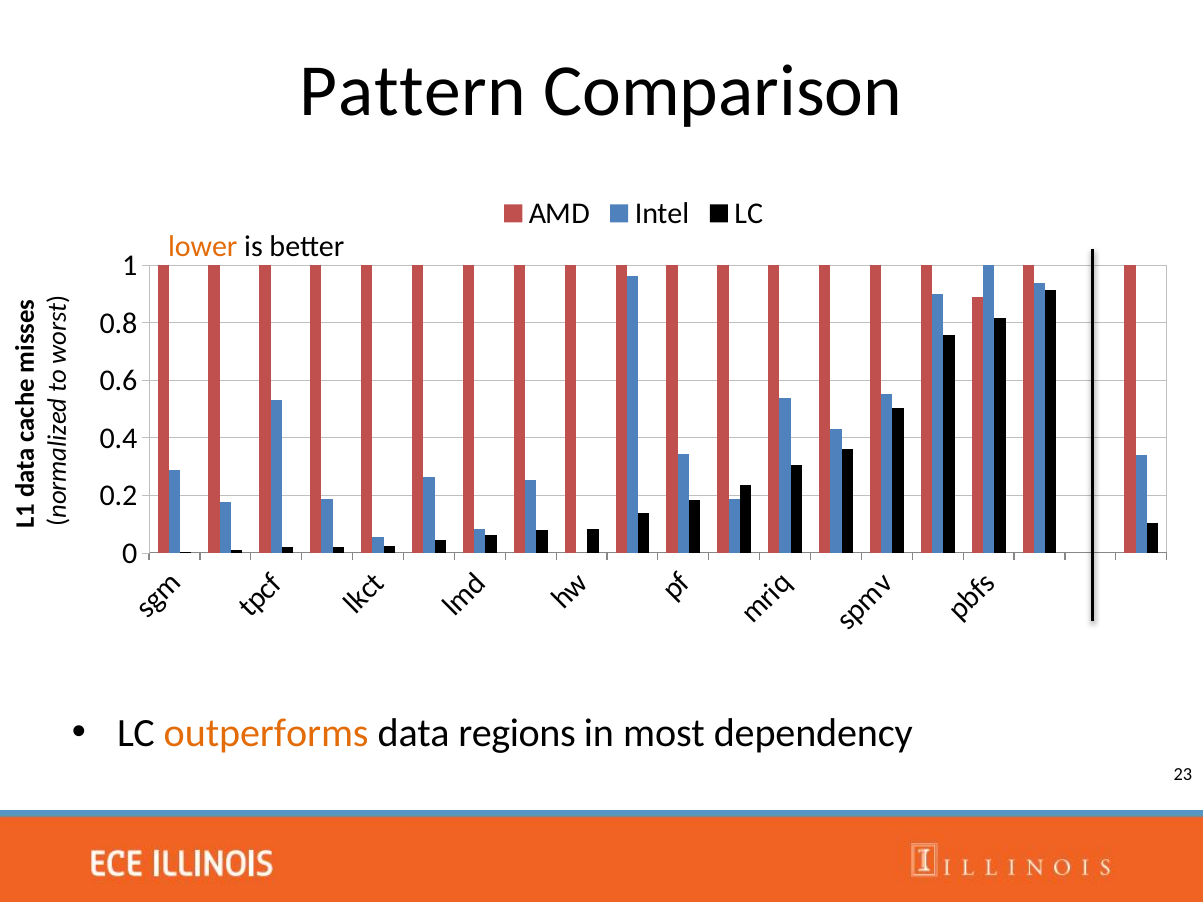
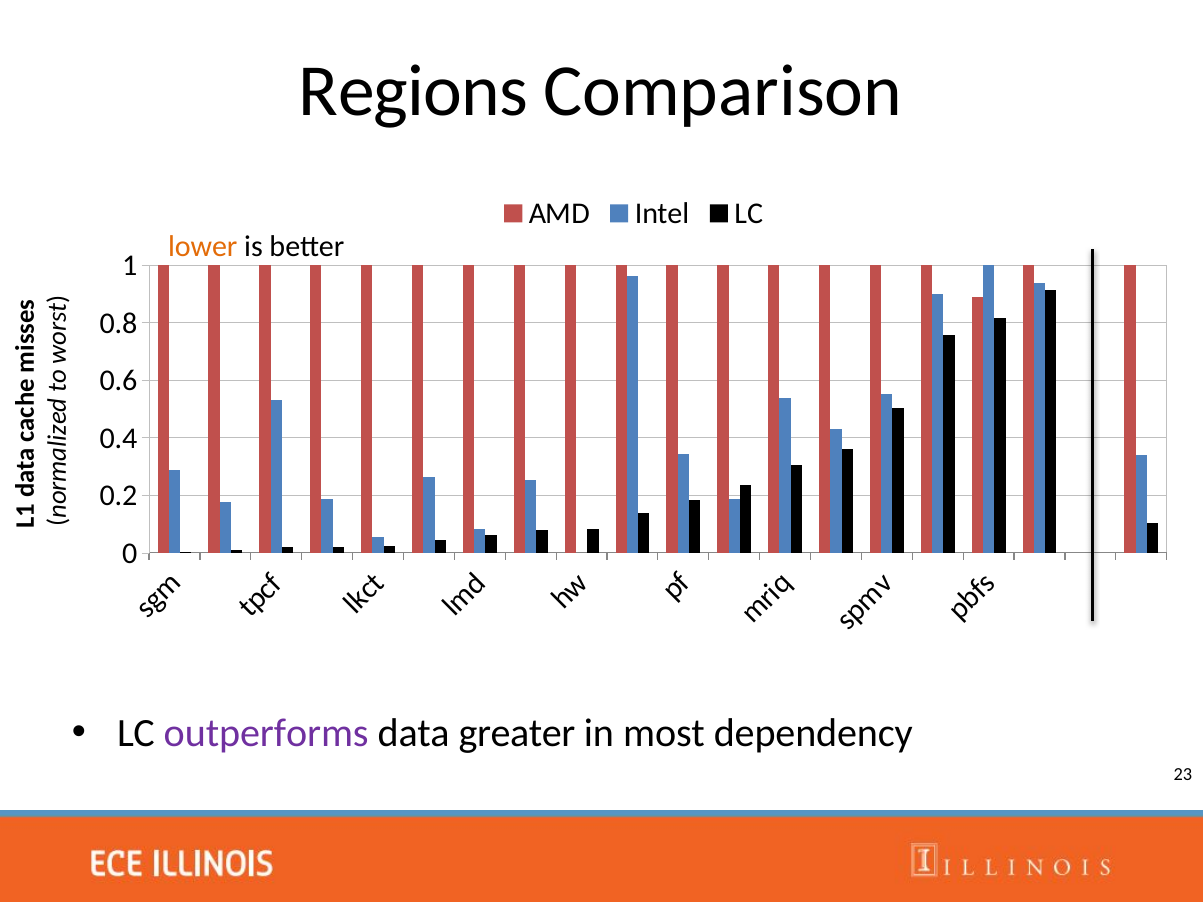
Pattern: Pattern -> Regions
outperforms colour: orange -> purple
regions: regions -> greater
